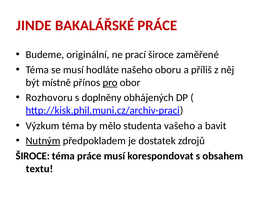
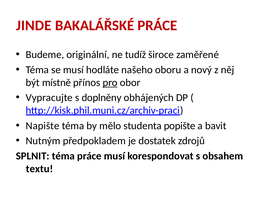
prací: prací -> tudíž
příliš: příliš -> nový
Rozhovoru: Rozhovoru -> Vypracujte
Výzkum: Výzkum -> Napište
vašeho: vašeho -> popište
Nutným underline: present -> none
ŠIROCE at (33, 156): ŠIROCE -> SPLNIT
